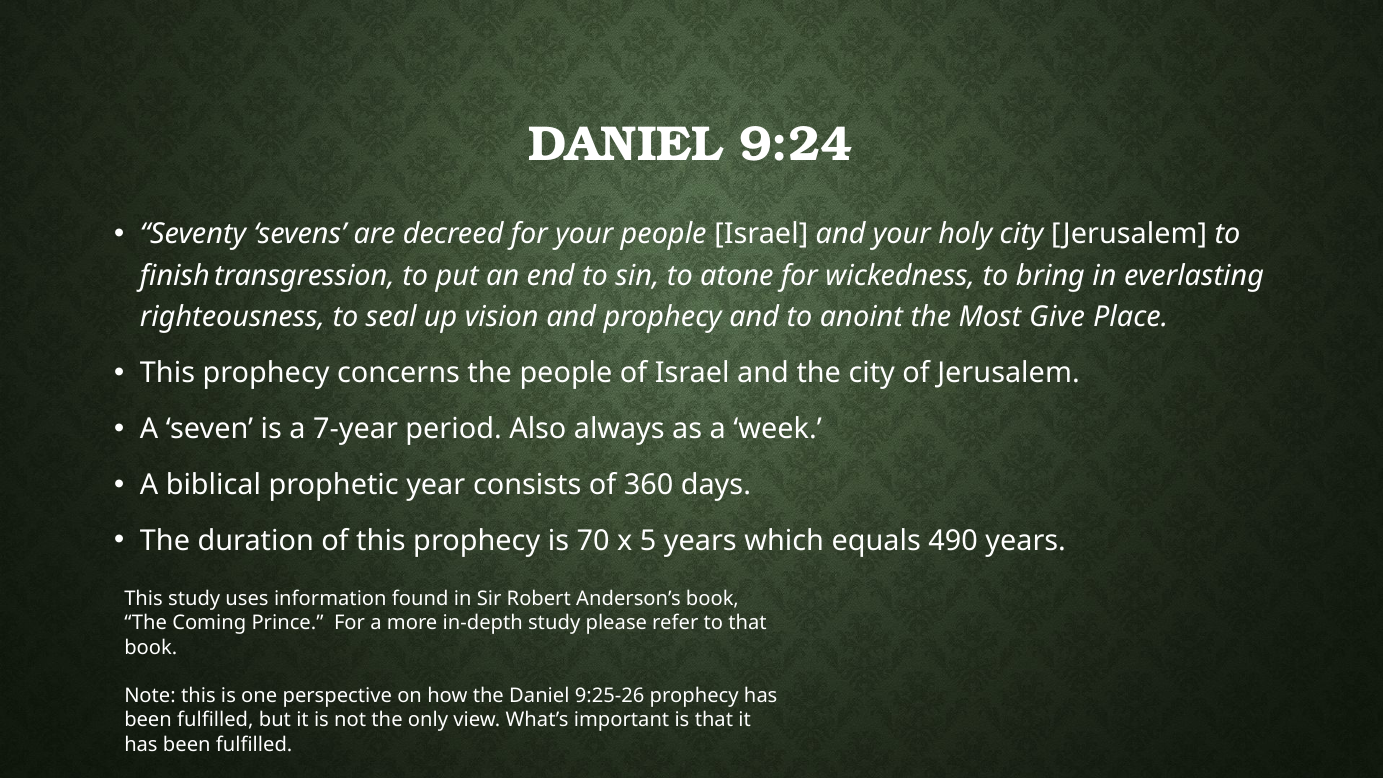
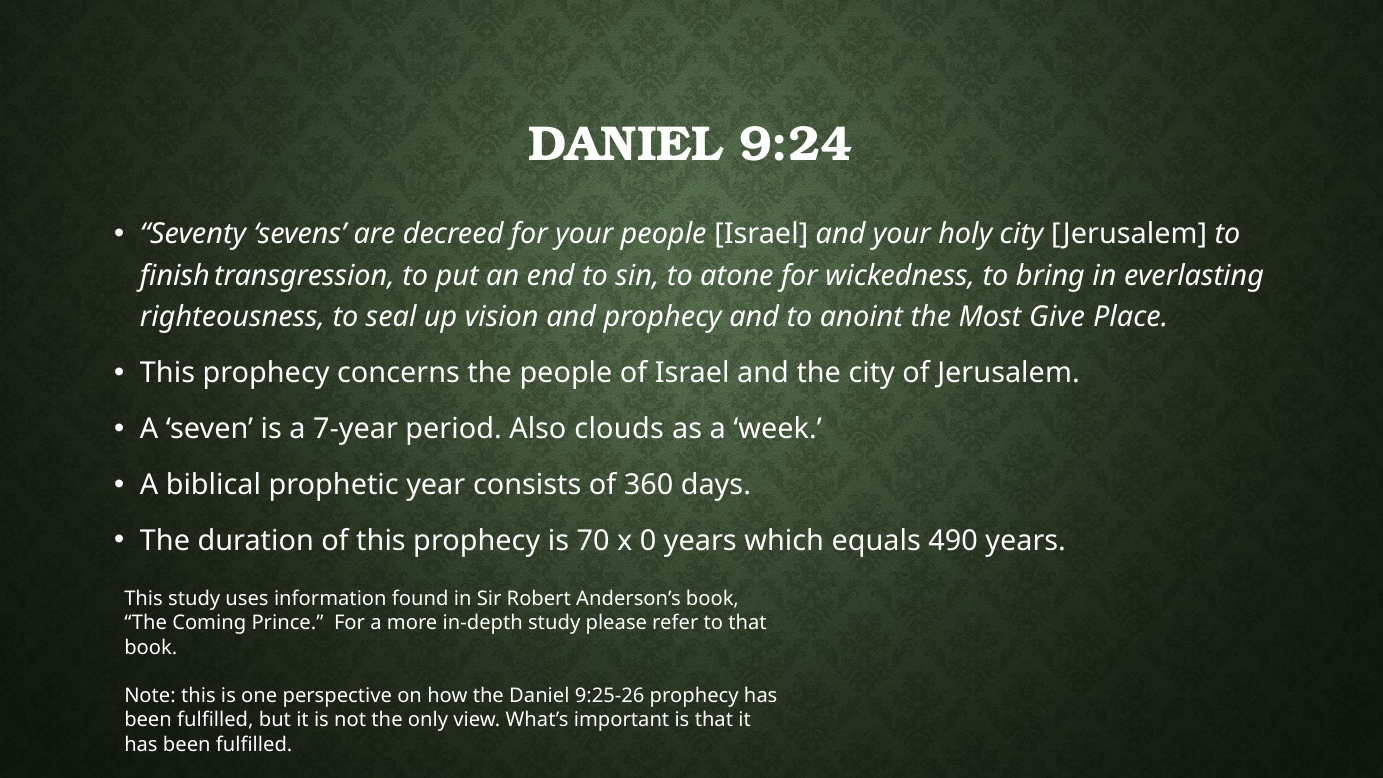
always: always -> clouds
5: 5 -> 0
